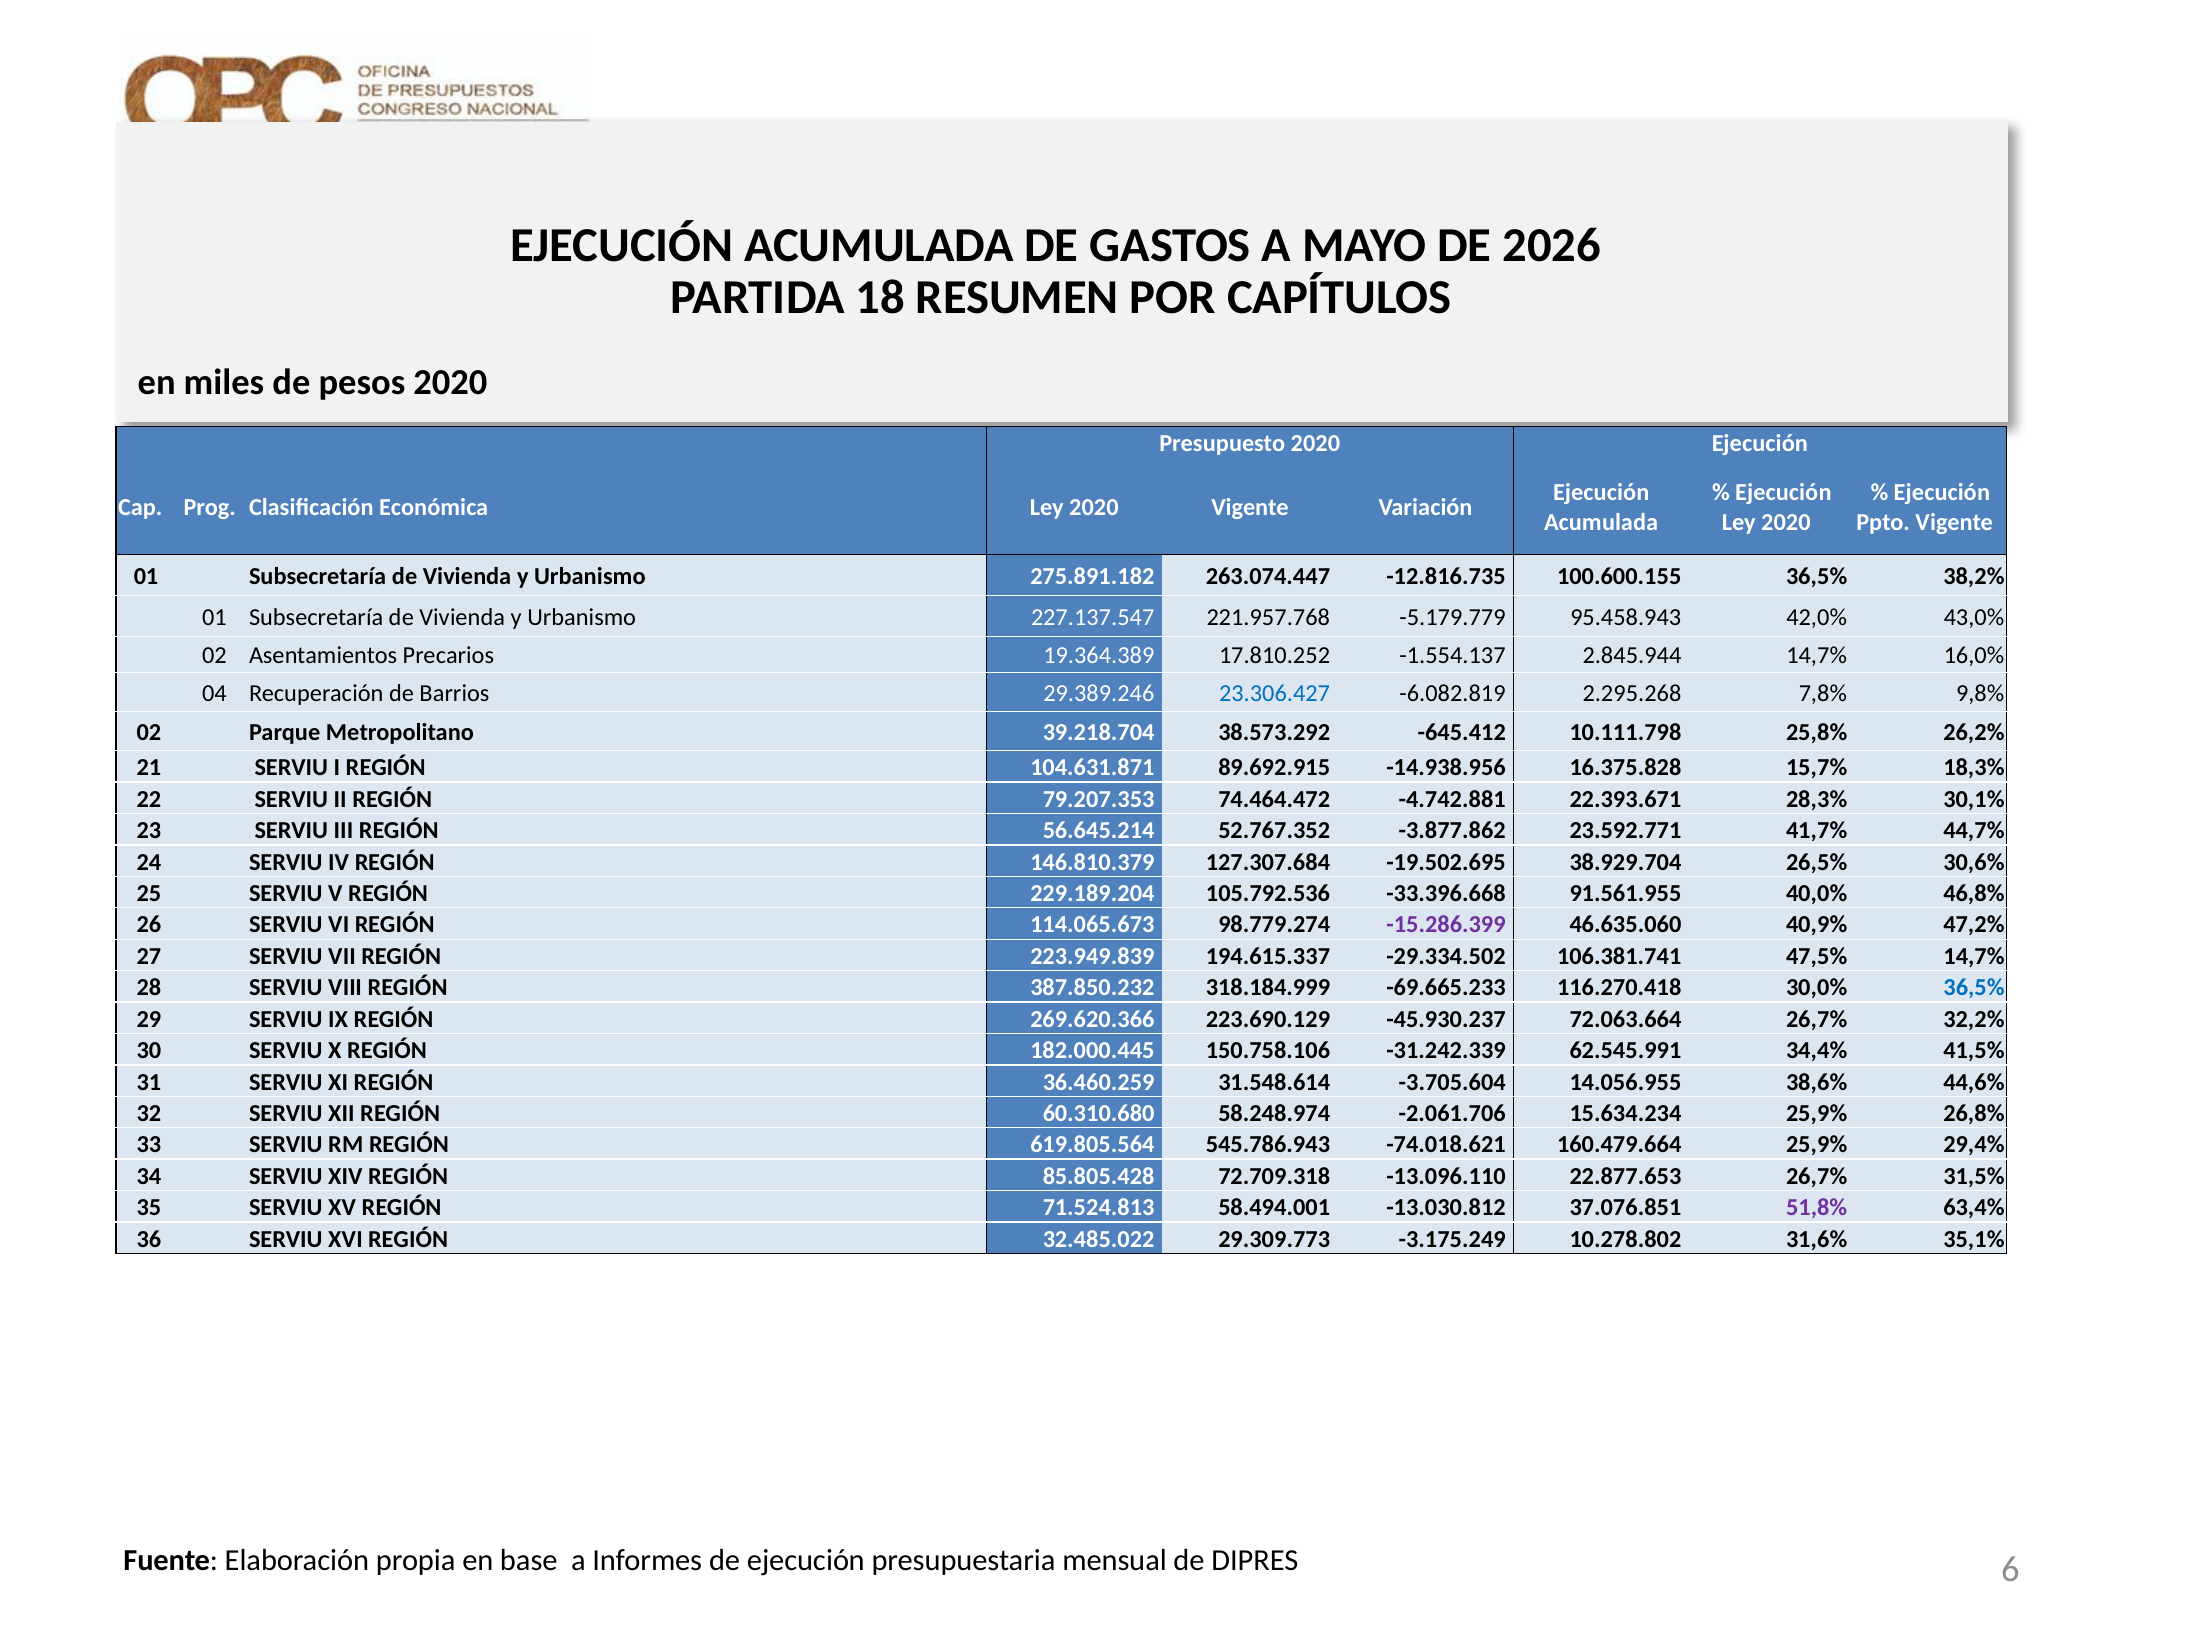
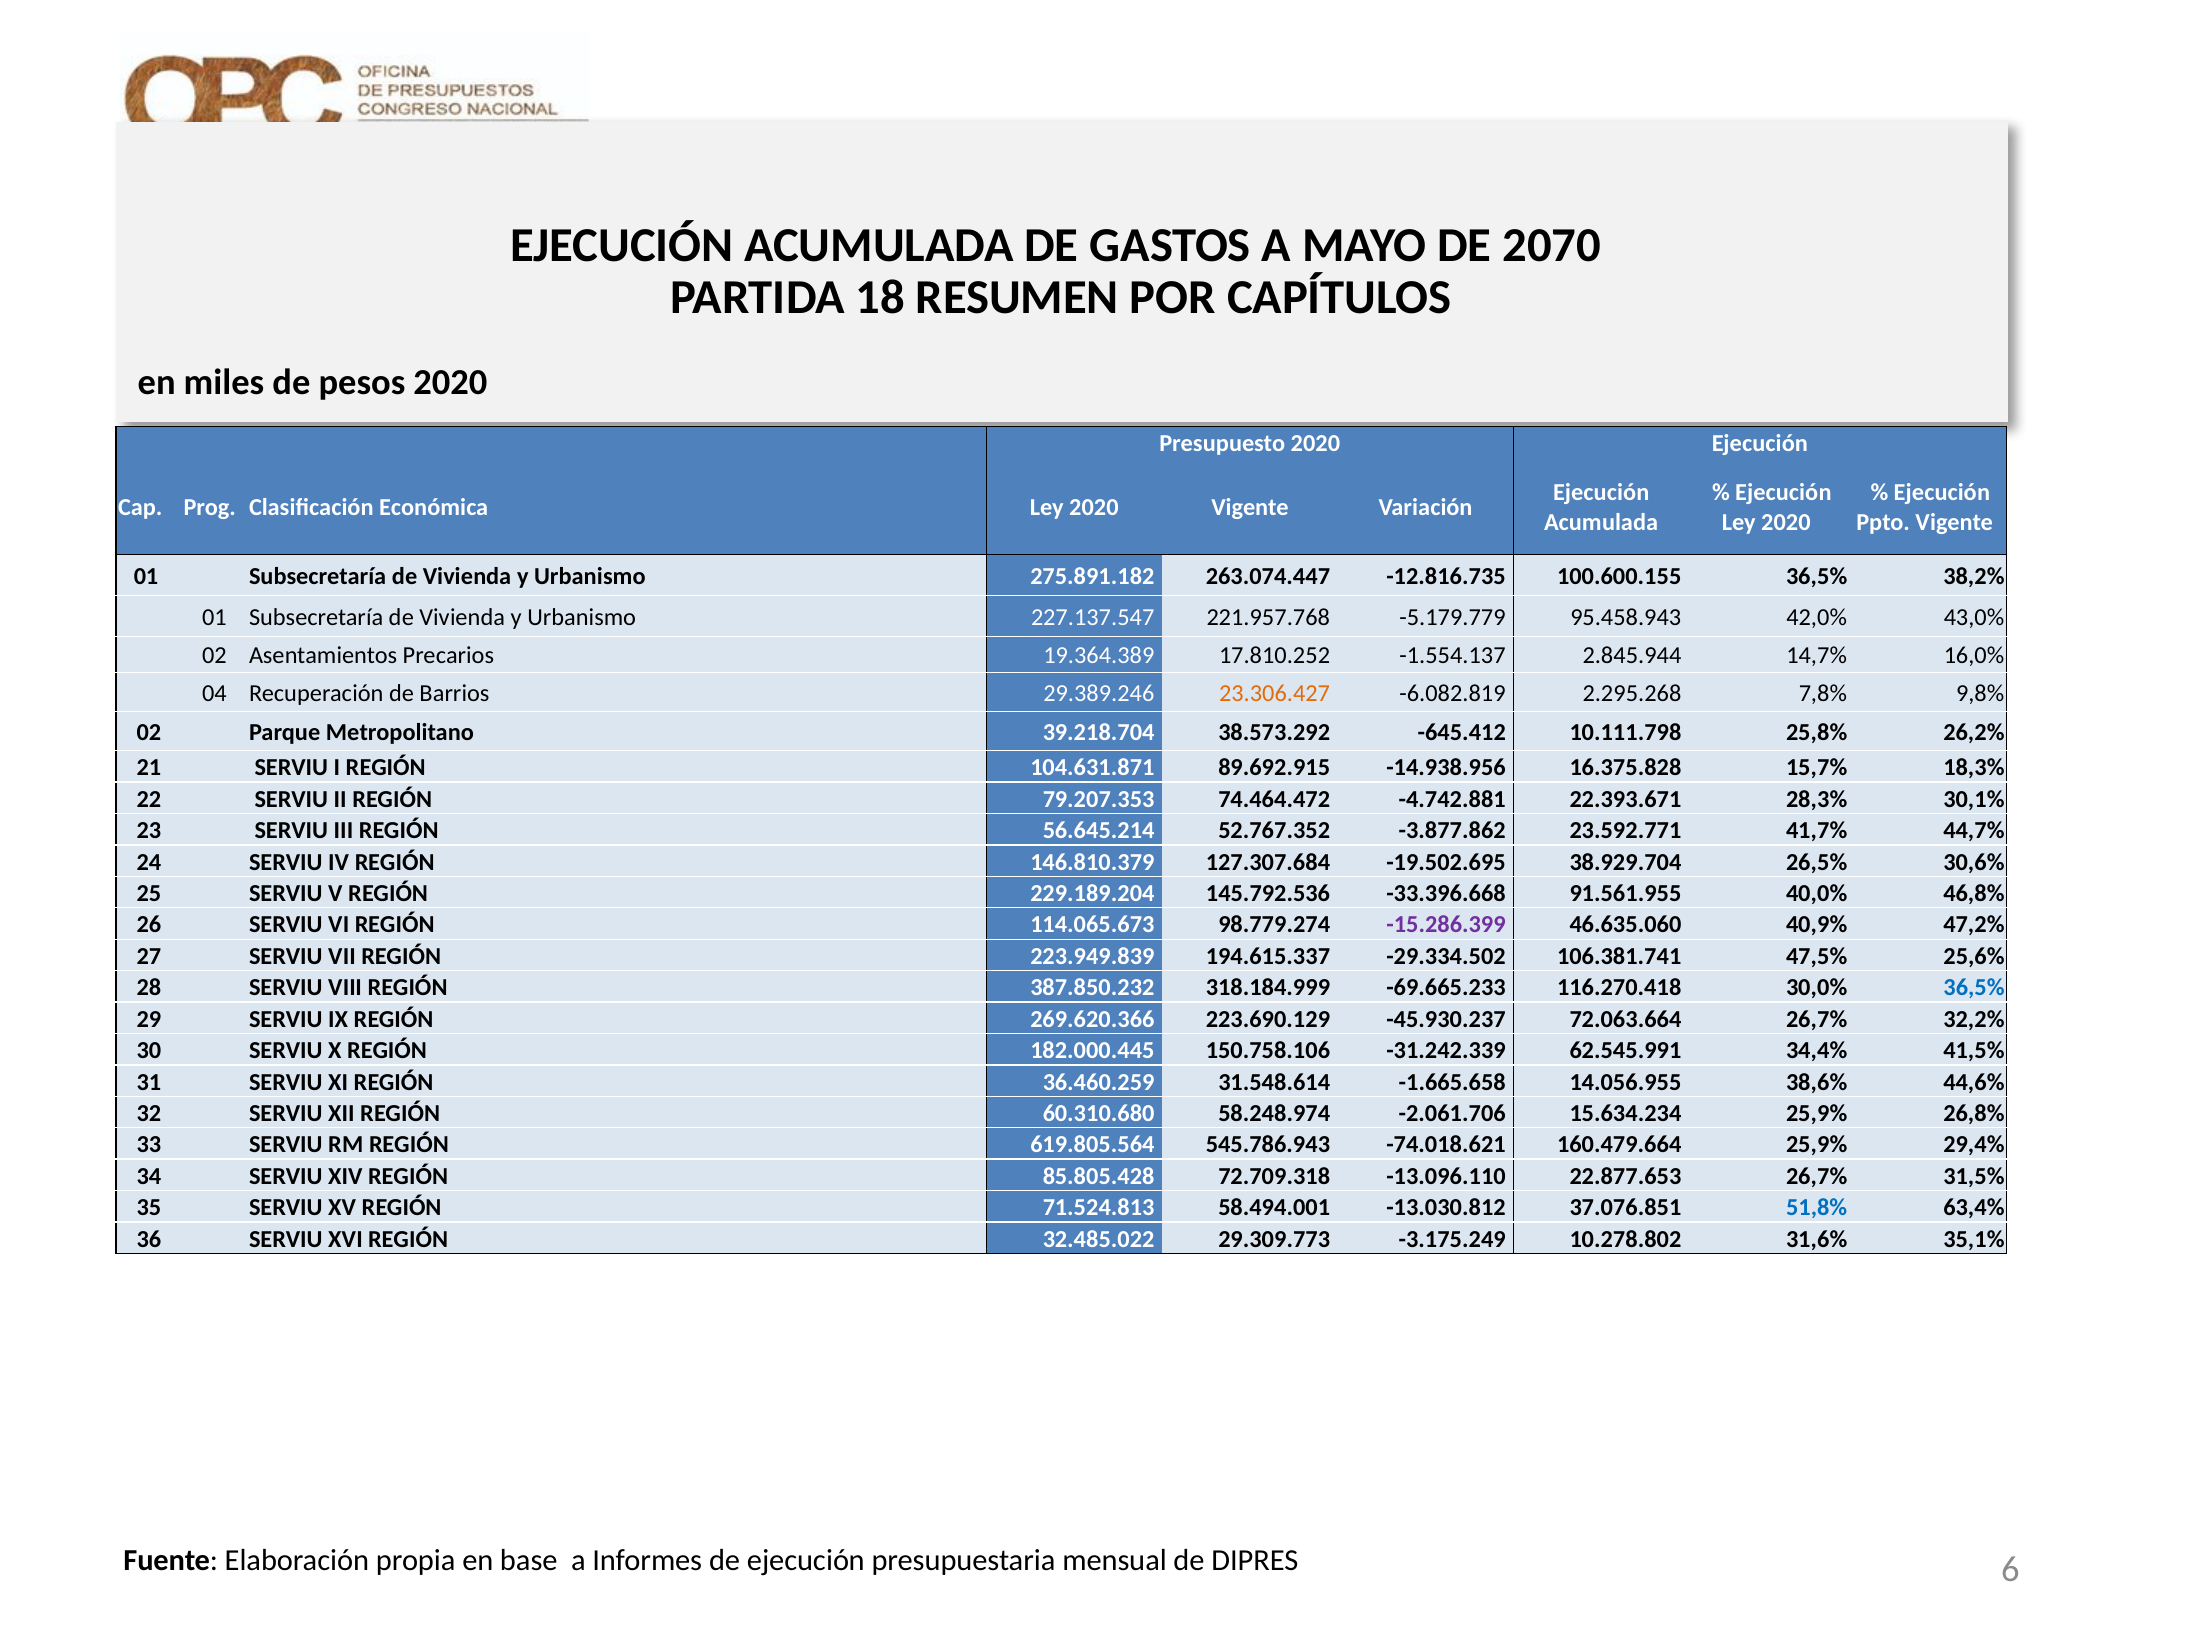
2026: 2026 -> 2070
23.306.427 colour: blue -> orange
105.792.536: 105.792.536 -> 145.792.536
47,5% 14,7%: 14,7% -> 25,6%
-3.705.604: -3.705.604 -> -1.665.658
51,8% colour: purple -> blue
